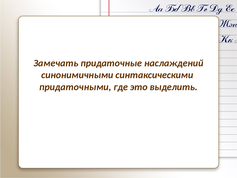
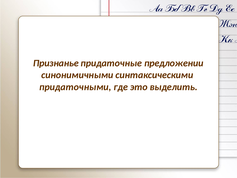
Замечать: Замечать -> Признанье
наслаждений: наслаждений -> предложении
